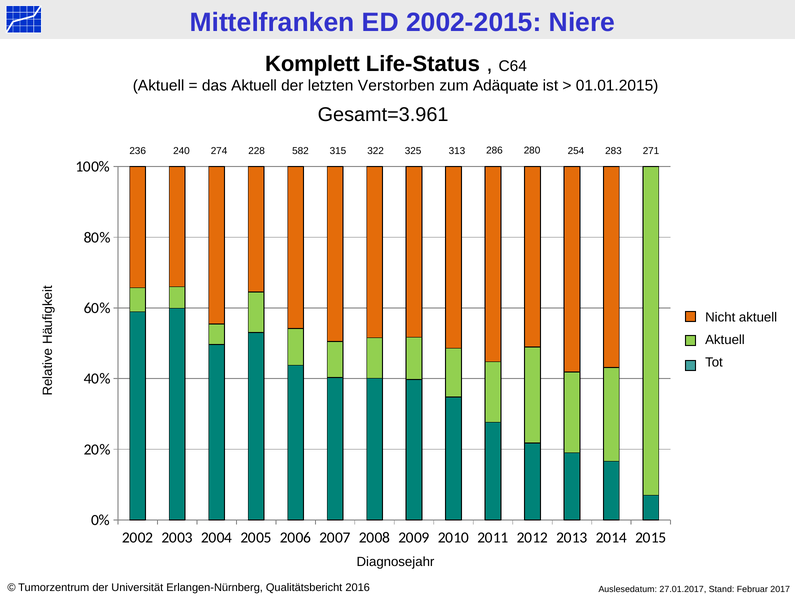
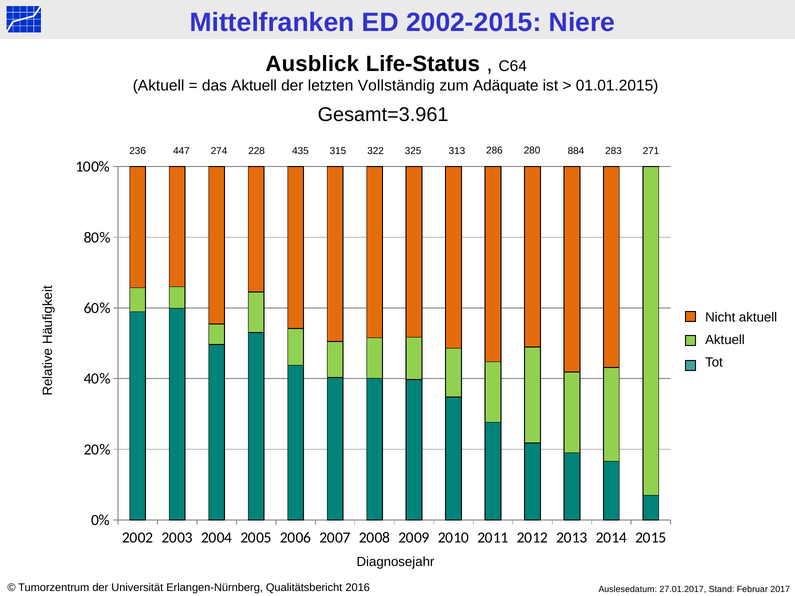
Komplett: Komplett -> Ausblick
Verstorben: Verstorben -> Vollständig
240: 240 -> 447
582: 582 -> 435
254: 254 -> 884
